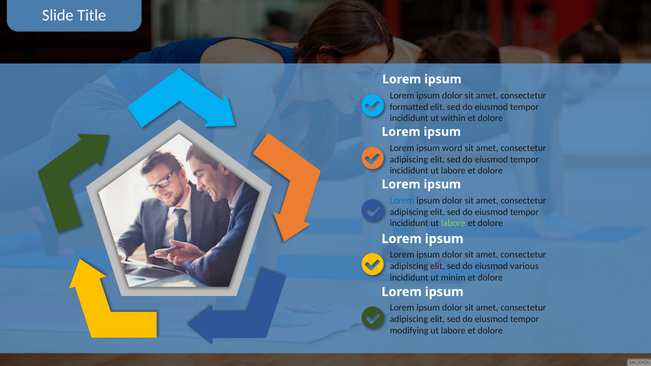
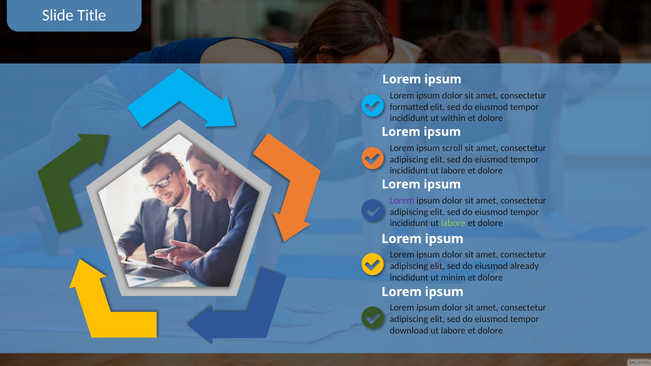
word: word -> scroll
Lorem at (402, 201) colour: blue -> purple
various: various -> already
modifying: modifying -> download
